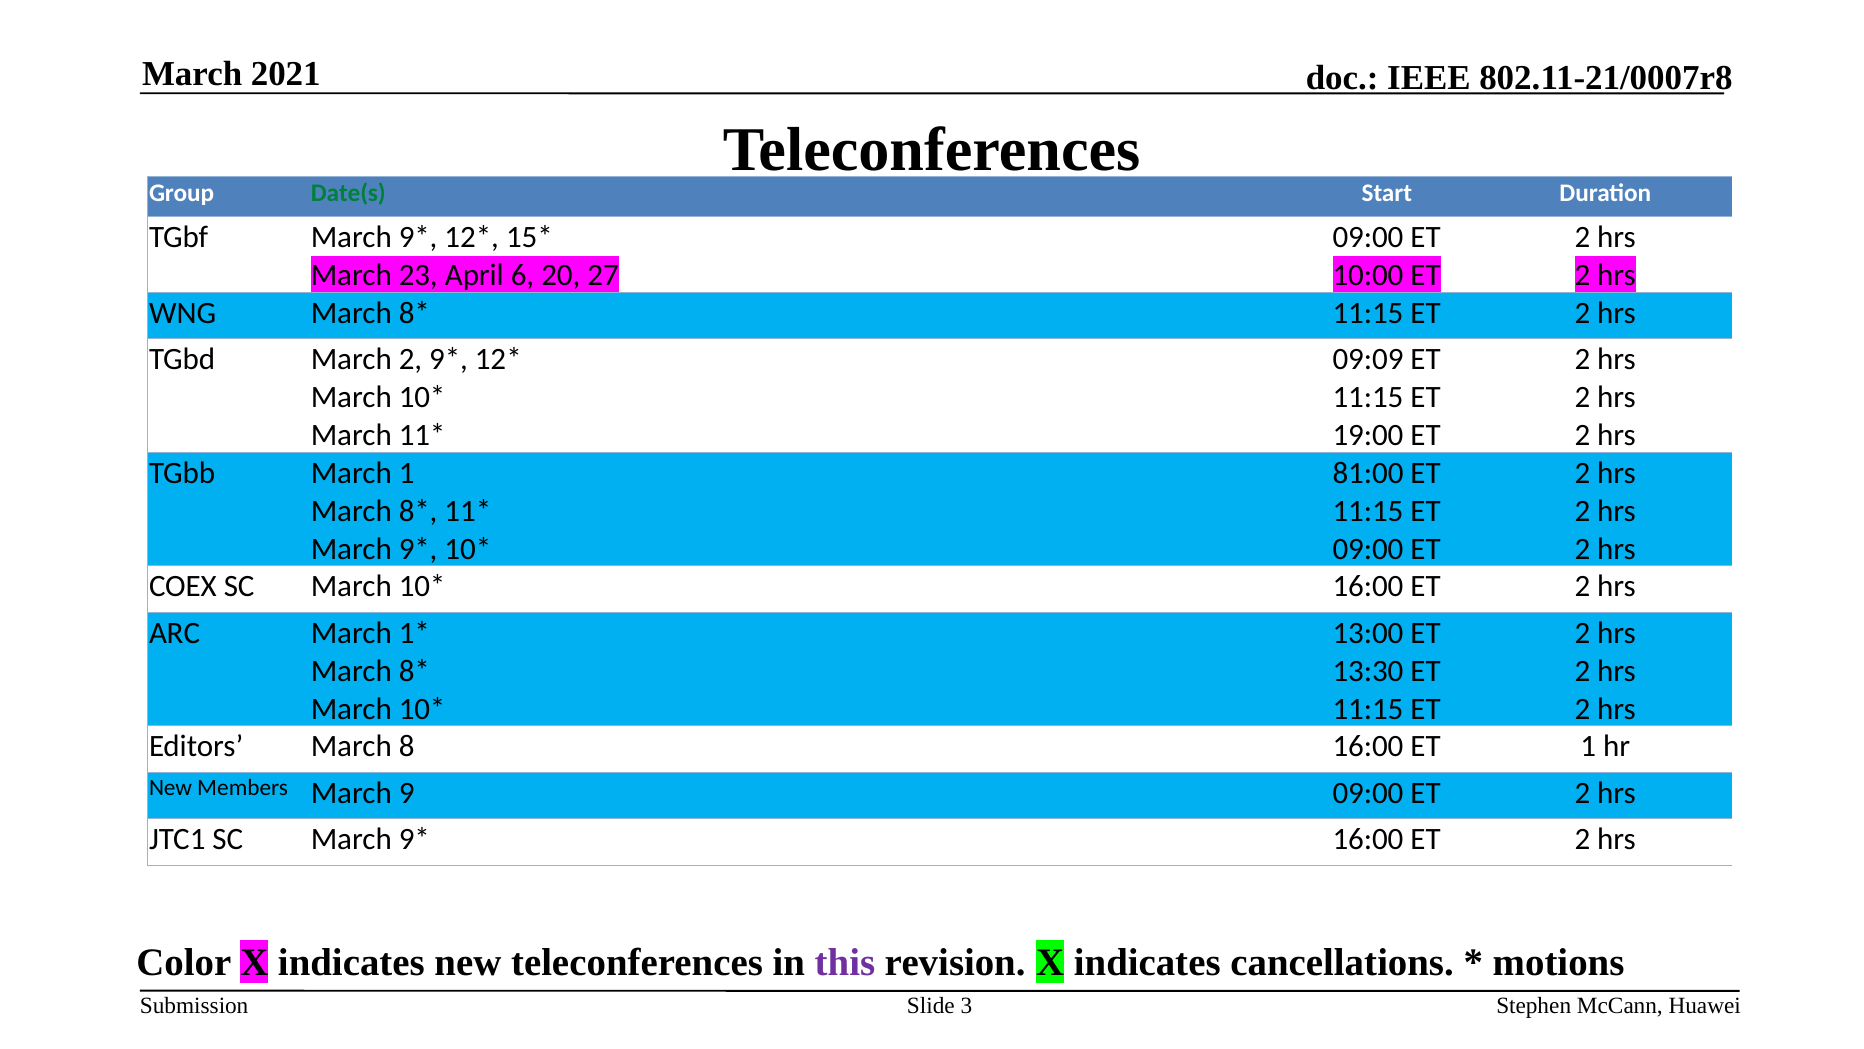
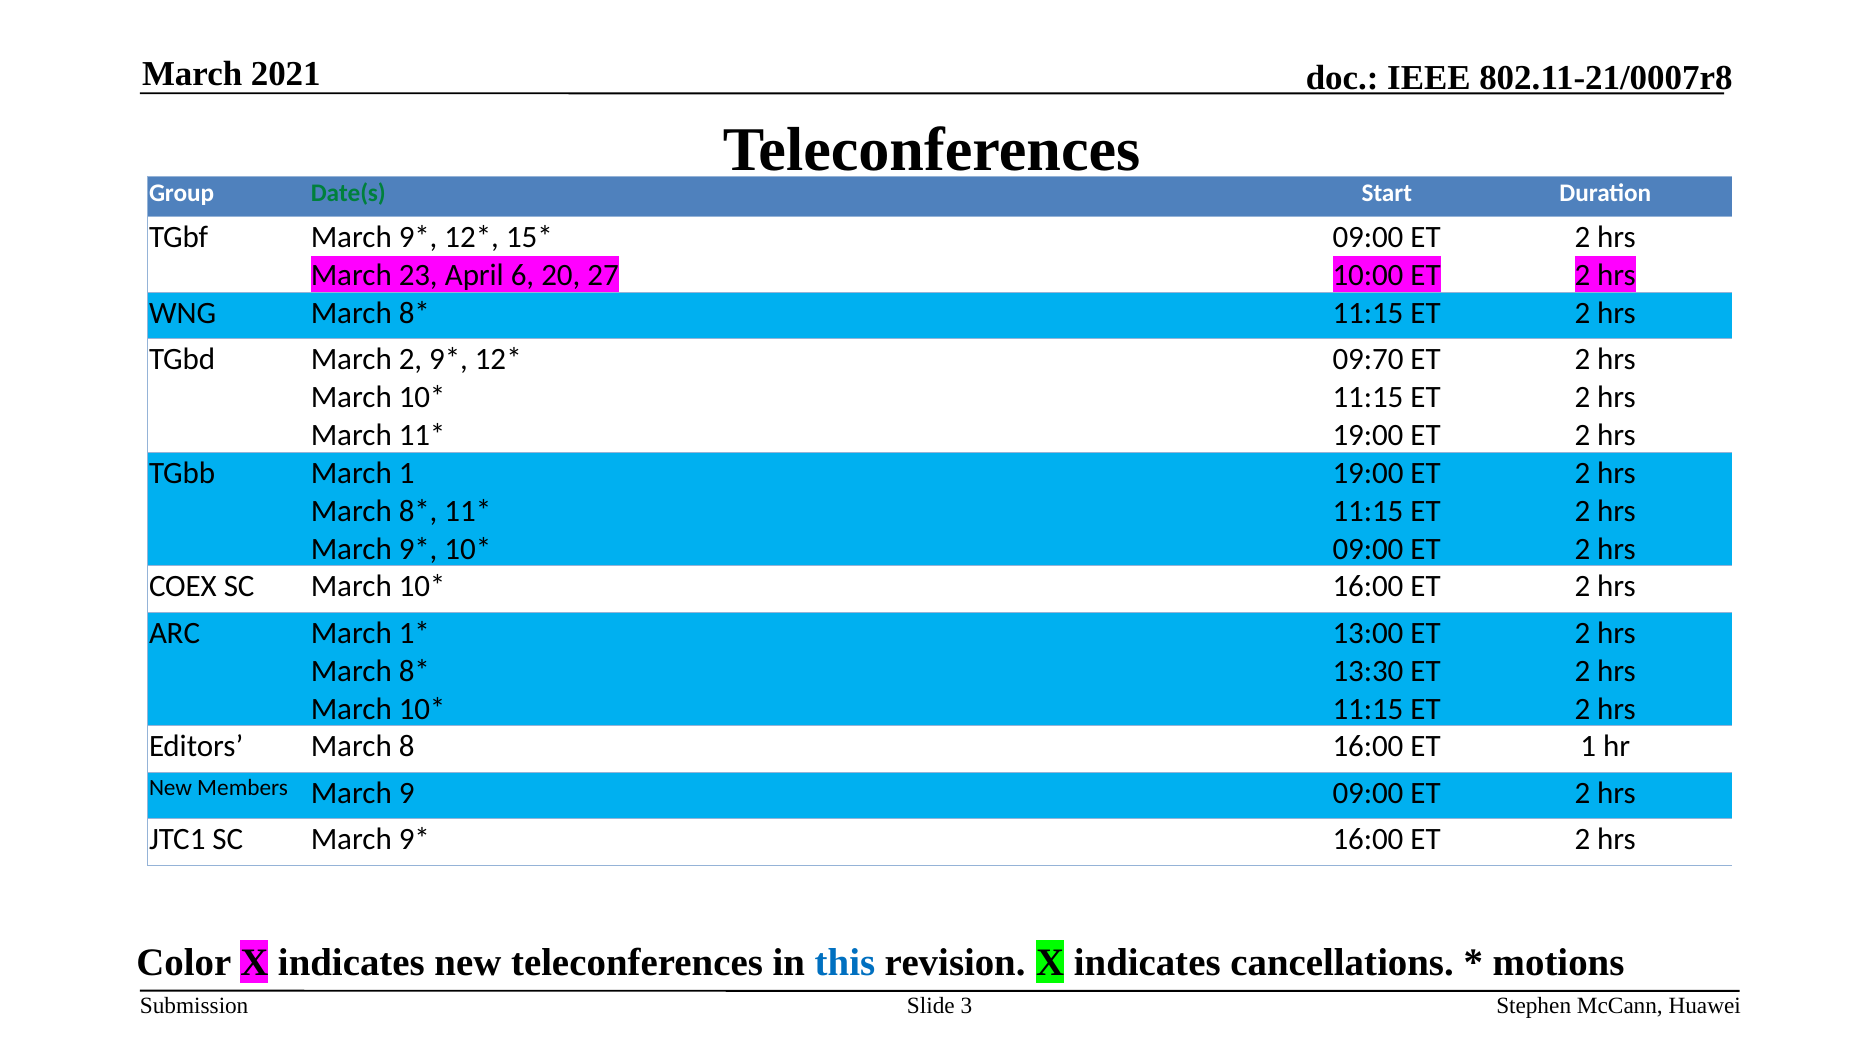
09:09: 09:09 -> 09:70
81:00 at (1368, 473): 81:00 -> 19:00
this colour: purple -> blue
